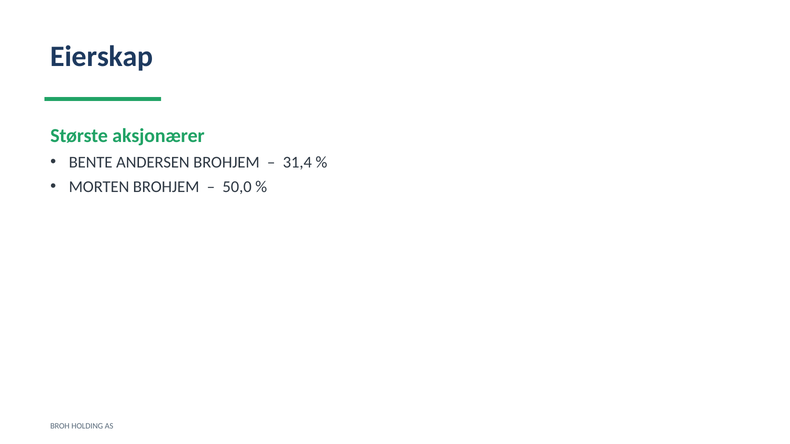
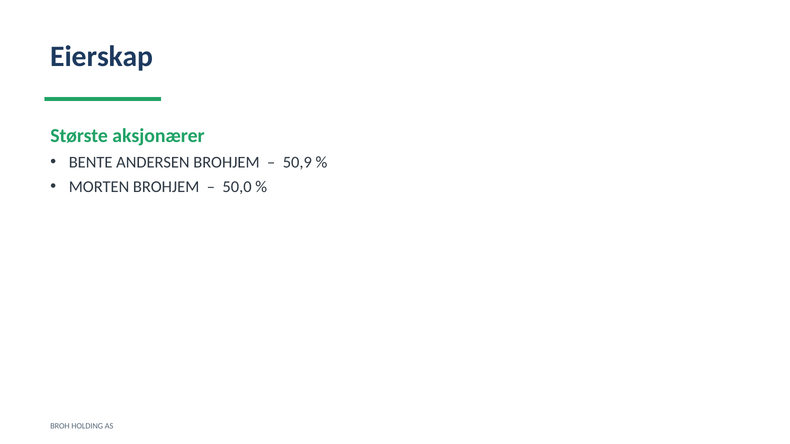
31,4: 31,4 -> 50,9
